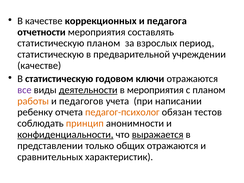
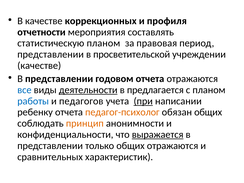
педагога: педагога -> профиля
взрослых: взрослых -> правовая
статистическую at (51, 54): статистическую -> представлении
предварительной: предварительной -> просветительской
статистическую at (59, 79): статистическую -> представлении
годовом ключи: ключи -> отчета
все colour: purple -> blue
в мероприятия: мероприятия -> предлагается
работы colour: orange -> blue
при underline: none -> present
обязан тестов: тестов -> общих
конфиденциальности underline: present -> none
